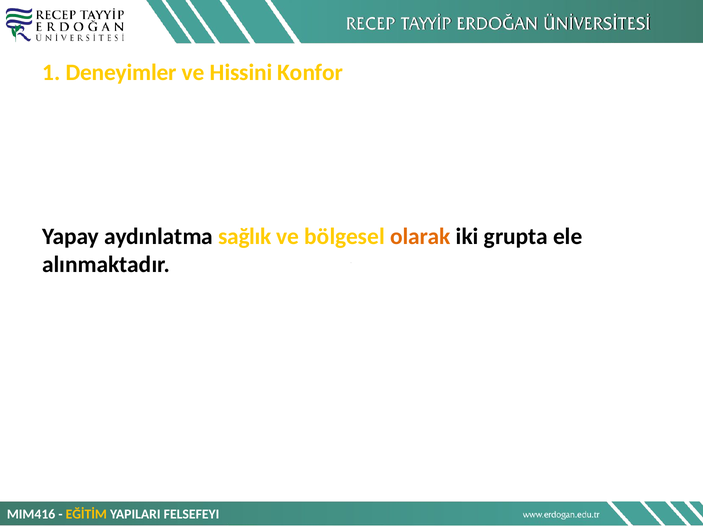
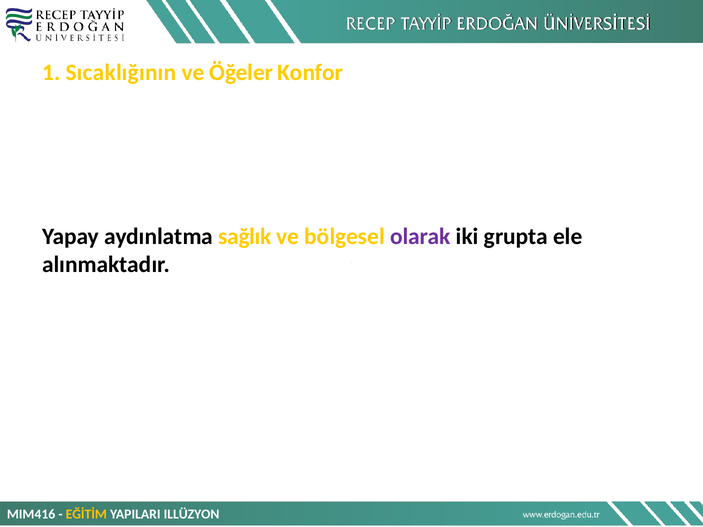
Deneyimler: Deneyimler -> Sıcaklığının
Hissini: Hissini -> Öğeler
olarak colour: orange -> purple
FELSEFEYI: FELSEFEYI -> ILLÜZYON
